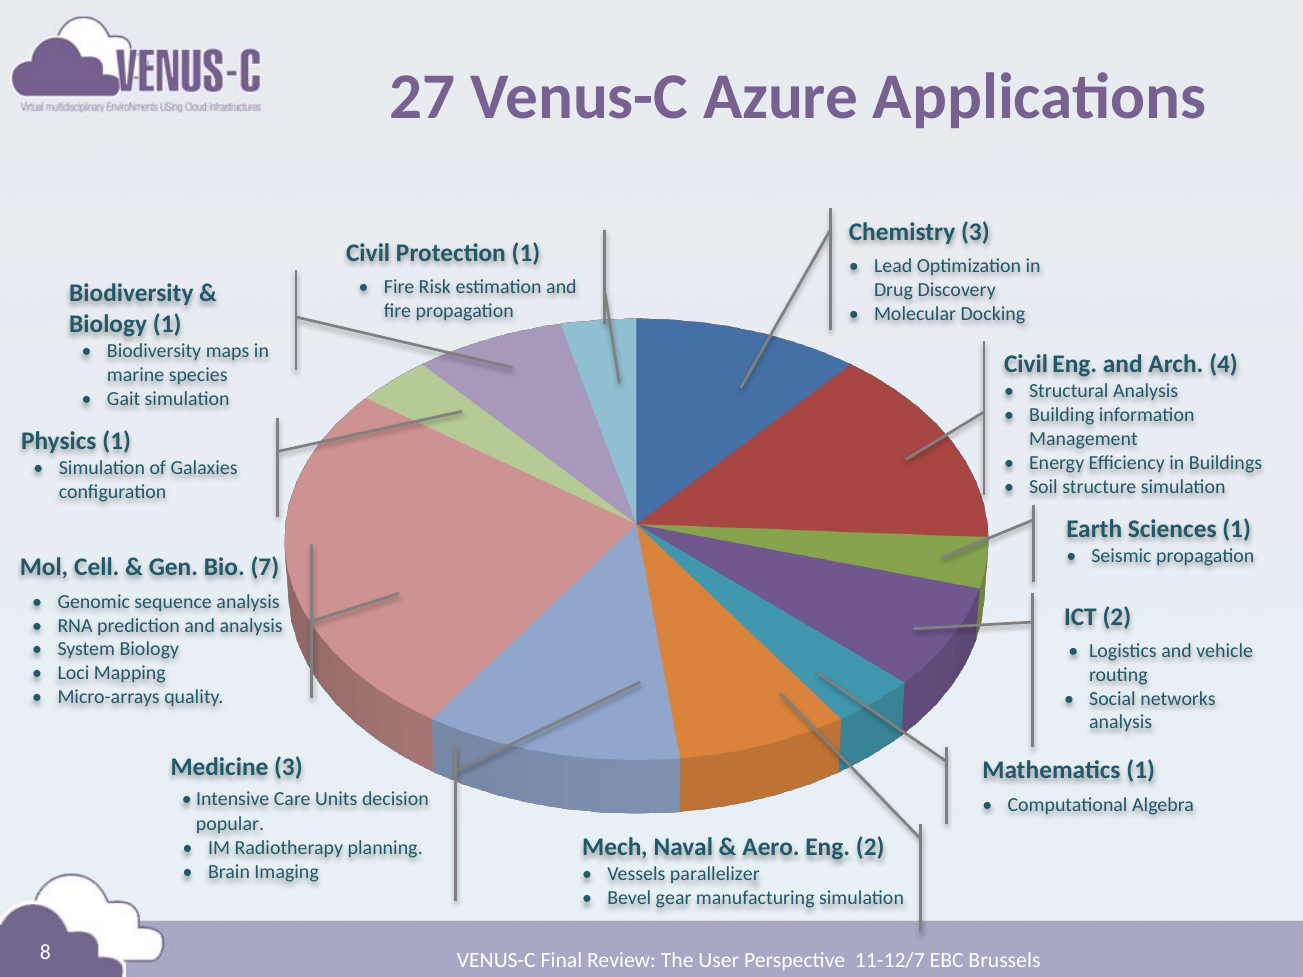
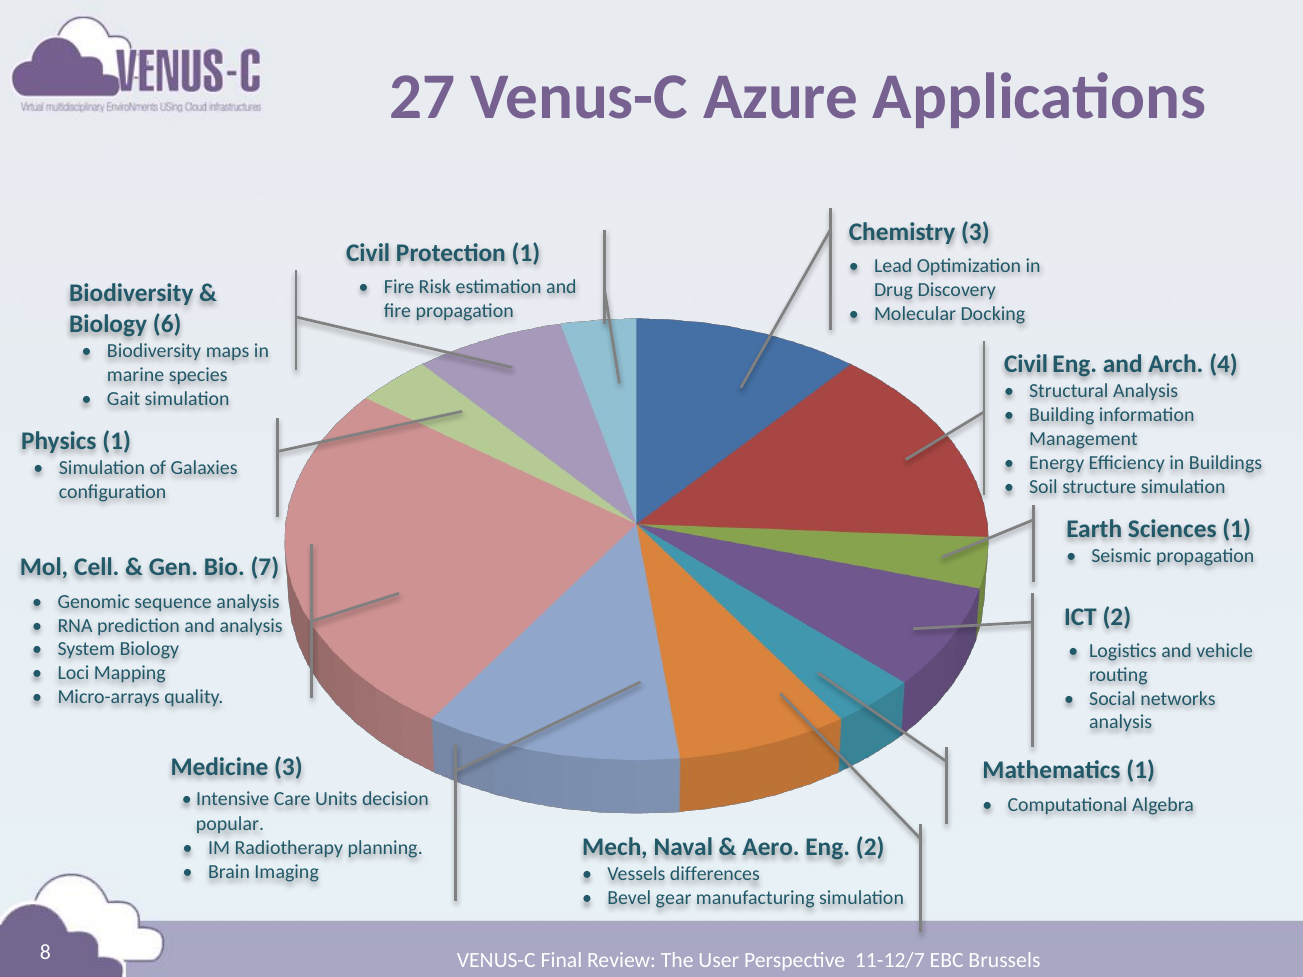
Biology 1: 1 -> 6
parallelizer: parallelizer -> differences
